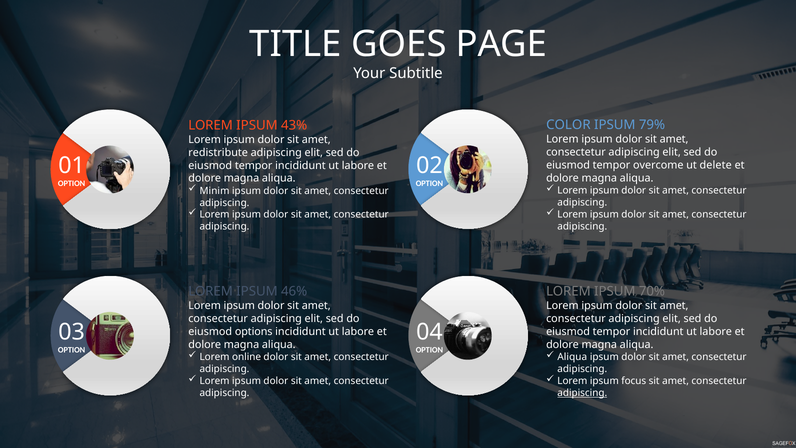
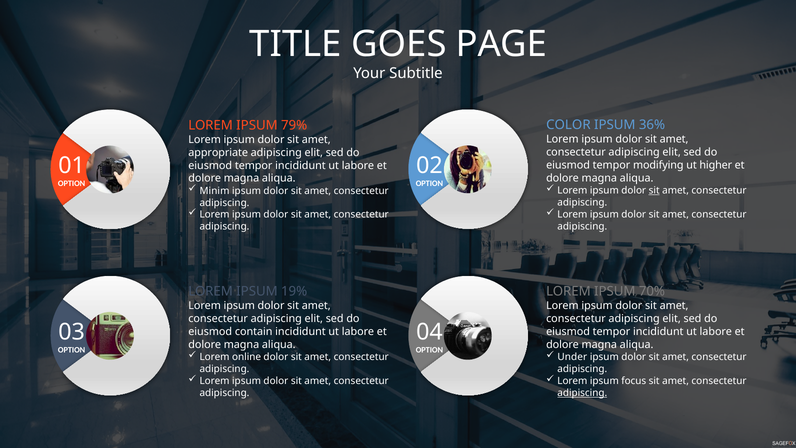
79%: 79% -> 36%
43%: 43% -> 79%
redistribute: redistribute -> appropriate
overcome: overcome -> modifying
delete: delete -> higher
sit at (654, 191) underline: none -> present
46%: 46% -> 19%
options: options -> contain
Aliqua at (572, 357): Aliqua -> Under
